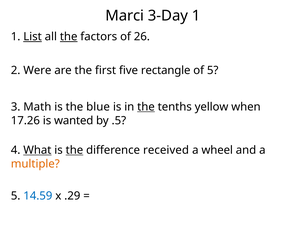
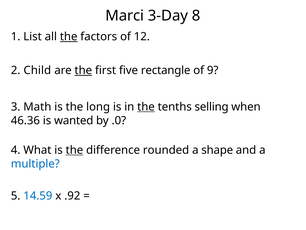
3-Day 1: 1 -> 8
List underline: present -> none
26: 26 -> 12
Were: Were -> Child
the at (83, 70) underline: none -> present
of 5: 5 -> 9
blue: blue -> long
yellow: yellow -> selling
17.26: 17.26 -> 46.36
.5: .5 -> .0
What underline: present -> none
received: received -> rounded
wheel: wheel -> shape
multiple colour: orange -> blue
.29: .29 -> .92
